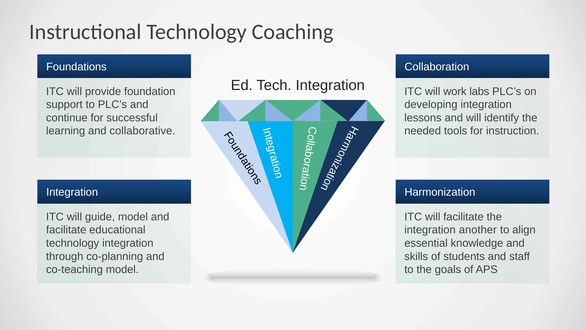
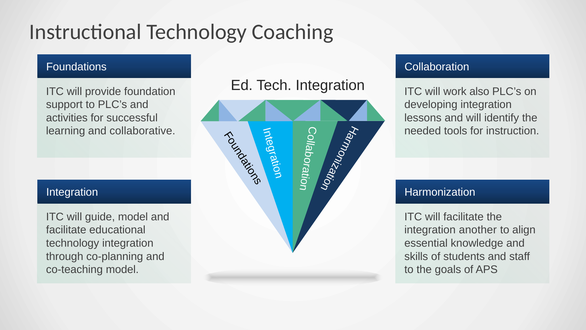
labs: labs -> also
continue: continue -> activities
